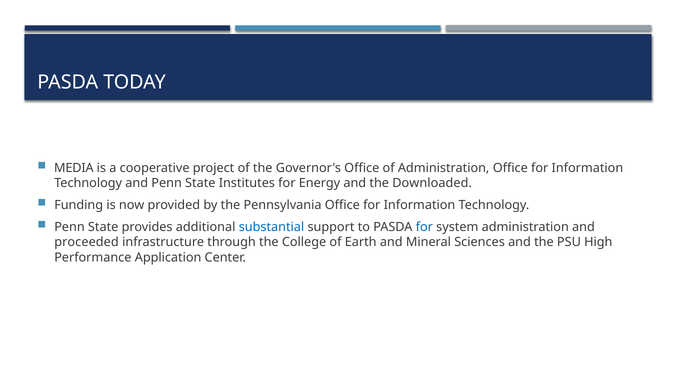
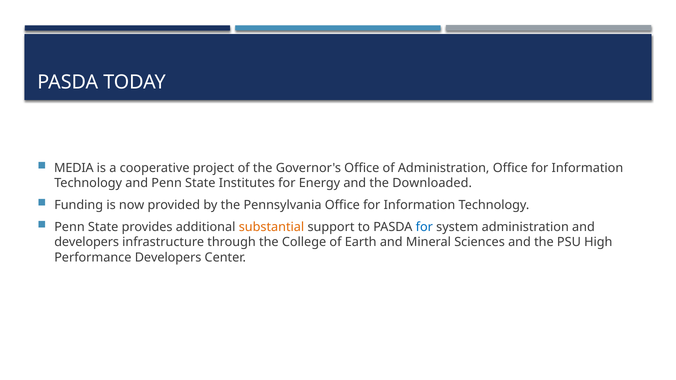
substantial colour: blue -> orange
proceeded at (87, 242): proceeded -> developers
Performance Application: Application -> Developers
